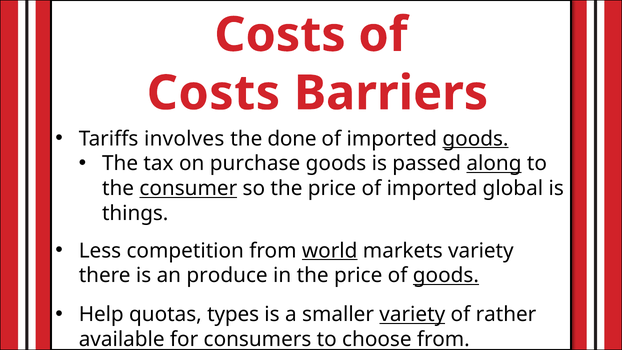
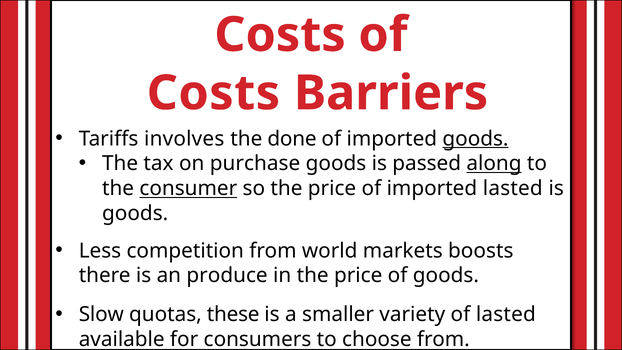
imported global: global -> lasted
things at (135, 213): things -> goods
world underline: present -> none
markets variety: variety -> boosts
goods at (446, 275) underline: present -> none
Help: Help -> Slow
types: types -> these
variety at (412, 314) underline: present -> none
of rather: rather -> lasted
